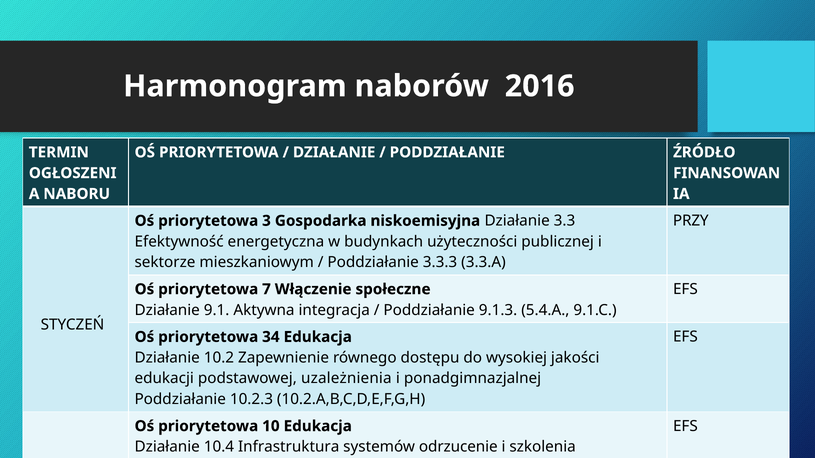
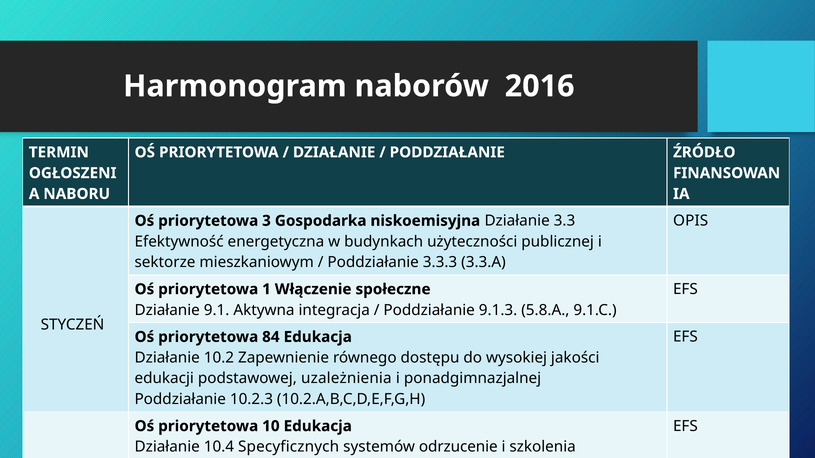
PRZY: PRZY -> OPIS
7: 7 -> 1
5.4.A: 5.4.A -> 5.8.A
34: 34 -> 84
Infrastruktura: Infrastruktura -> Specyficznych
